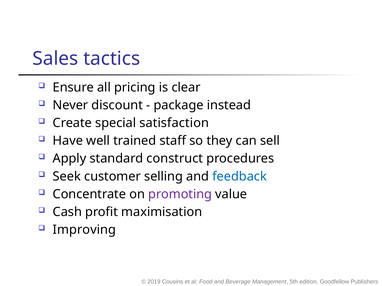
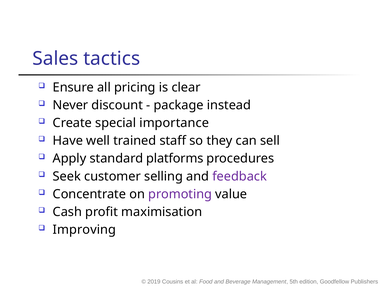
satisfaction: satisfaction -> importance
construct: construct -> platforms
feedback colour: blue -> purple
